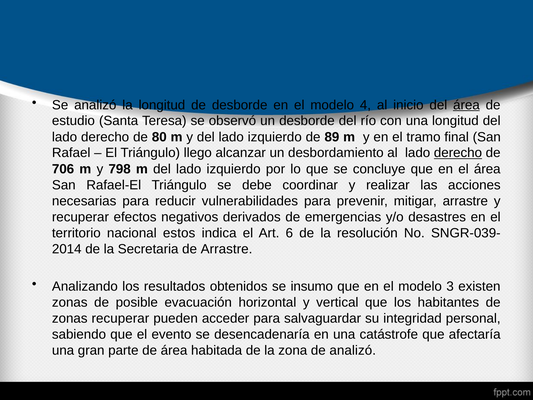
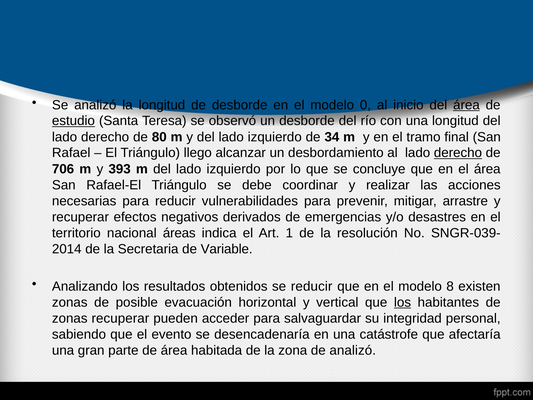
4: 4 -> 0
estudio underline: none -> present
89: 89 -> 34
798: 798 -> 393
estos: estos -> áreas
6: 6 -> 1
de Arrastre: Arrastre -> Variable
se insumo: insumo -> reducir
3: 3 -> 8
los at (402, 302) underline: none -> present
